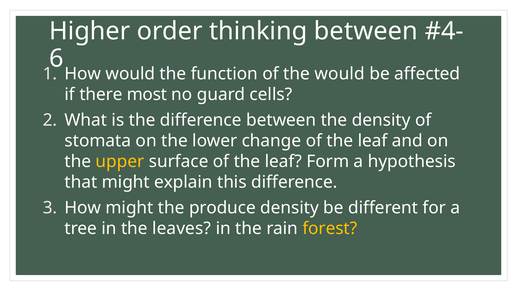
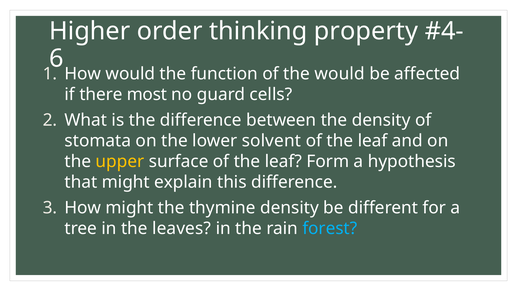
thinking between: between -> property
change: change -> solvent
produce: produce -> thymine
forest colour: yellow -> light blue
